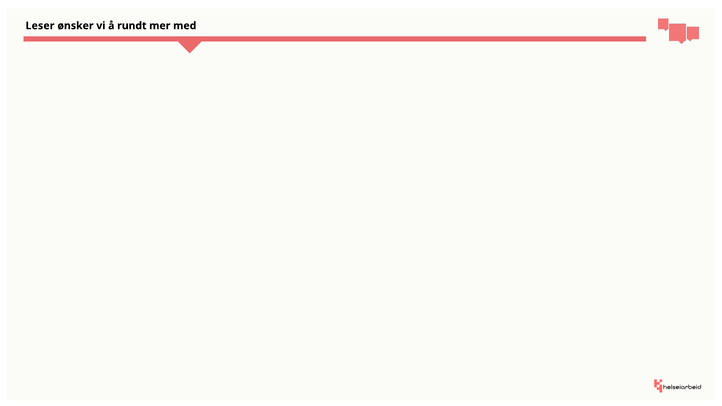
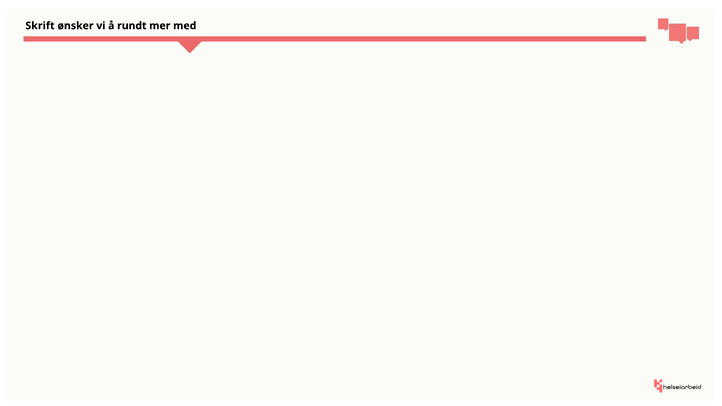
Leser: Leser -> Skrift
